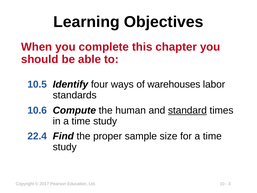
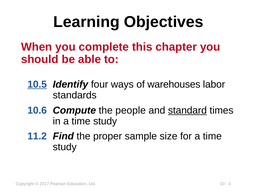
10.5 underline: none -> present
human: human -> people
22.4: 22.4 -> 11.2
